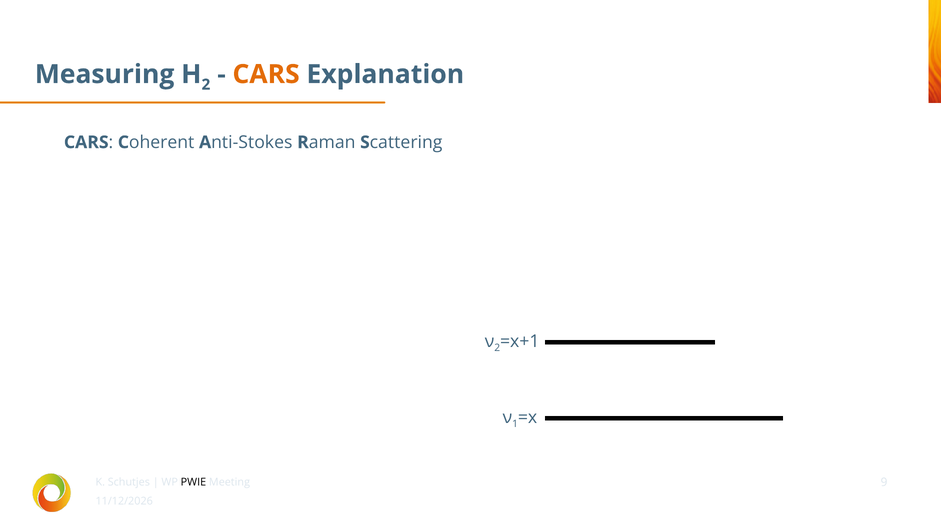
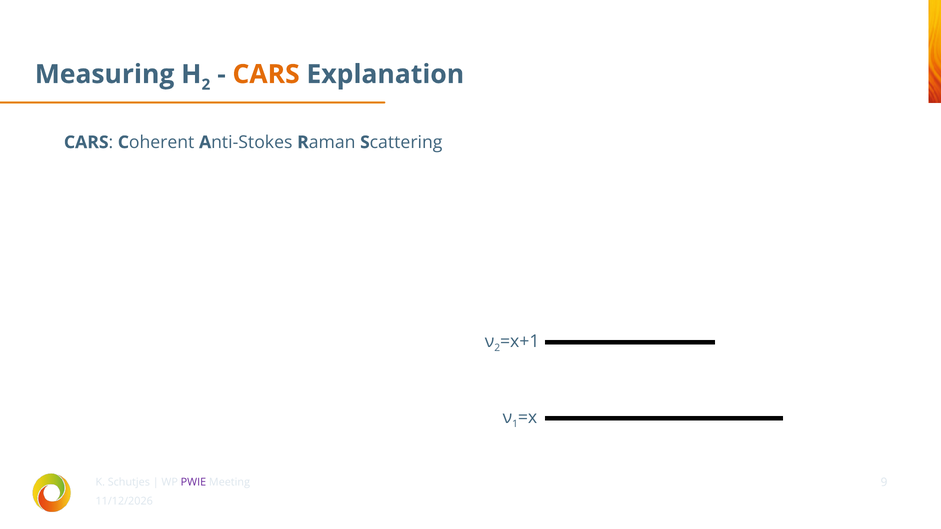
PWIE colour: black -> purple
